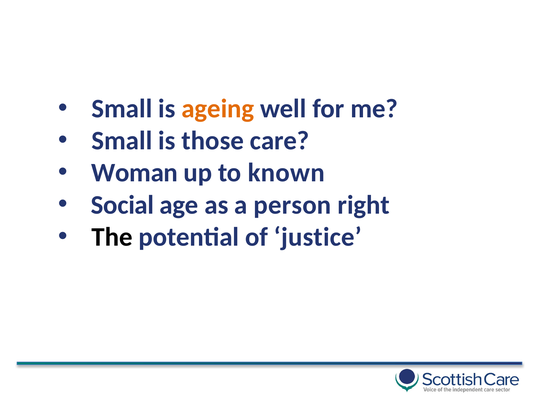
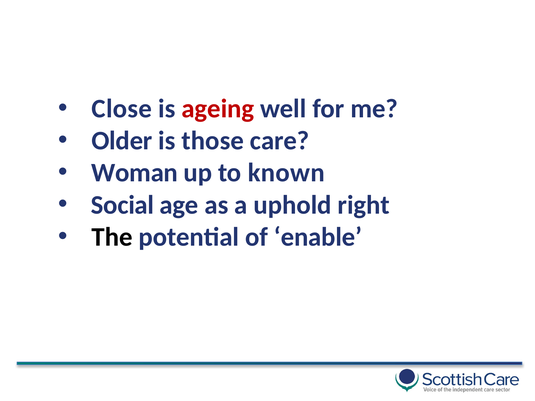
Small at (122, 109): Small -> Close
ageing colour: orange -> red
Small at (122, 141): Small -> Older
person: person -> uphold
justice: justice -> enable
